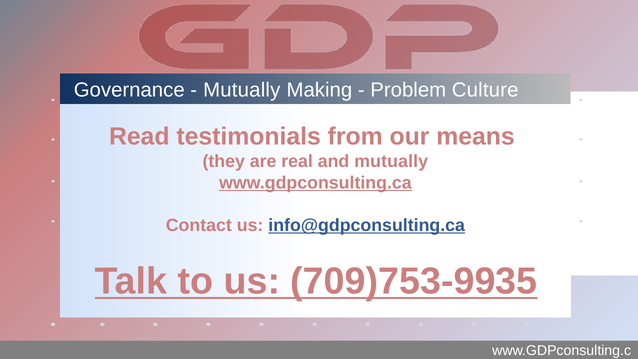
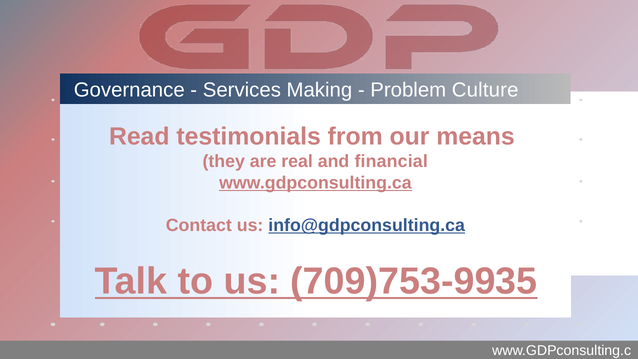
Mutually at (242, 90): Mutually -> Services
and mutually: mutually -> financial
